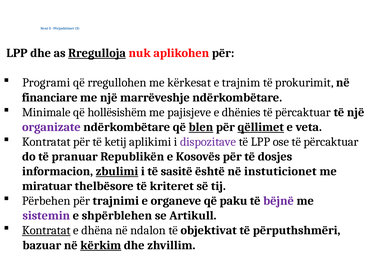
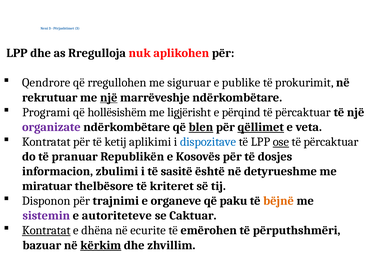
Rregulloja underline: present -> none
Programi: Programi -> Qendrore
kërkesat: kërkesat -> siguruar
trajnim: trajnim -> publike
financiare: financiare -> rekrutuar
një at (109, 97) underline: none -> present
Minimale: Minimale -> Programi
pajisjeve: pajisjeve -> ligjërisht
dhënies: dhënies -> përqind
dispozitave colour: purple -> blue
ose underline: none -> present
zbulimi underline: present -> none
instuticionet: instuticionet -> detyrueshme
Përbehen: Përbehen -> Disponon
bëjnë colour: purple -> orange
shpërblehen: shpërblehen -> autoriteteve
Artikull: Artikull -> Caktuar
ndalon: ndalon -> ecurite
objektivat: objektivat -> emërohen
